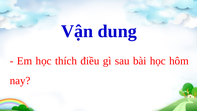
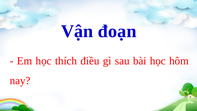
dung: dung -> đoạn
